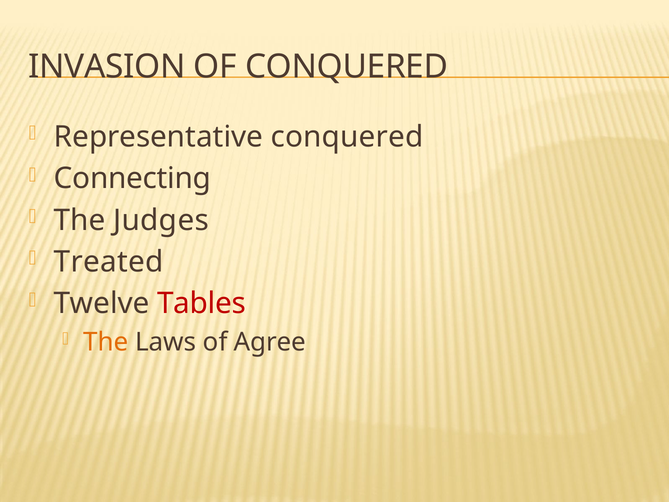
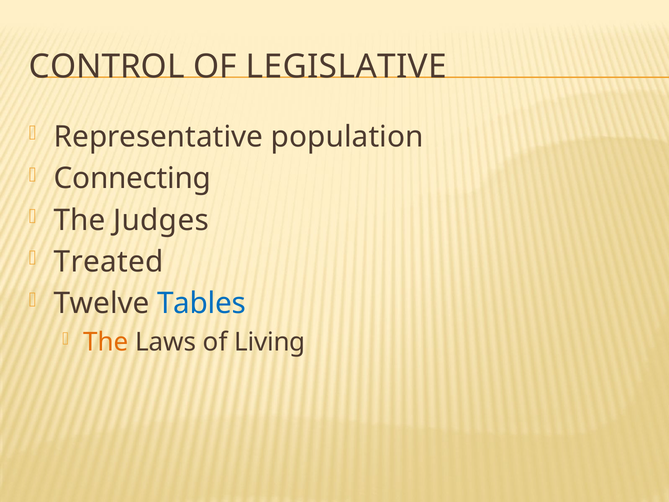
INVASION: INVASION -> CONTROL
OF CONQUERED: CONQUERED -> LEGISLATIVE
Representative conquered: conquered -> population
Tables colour: red -> blue
Agree: Agree -> Living
